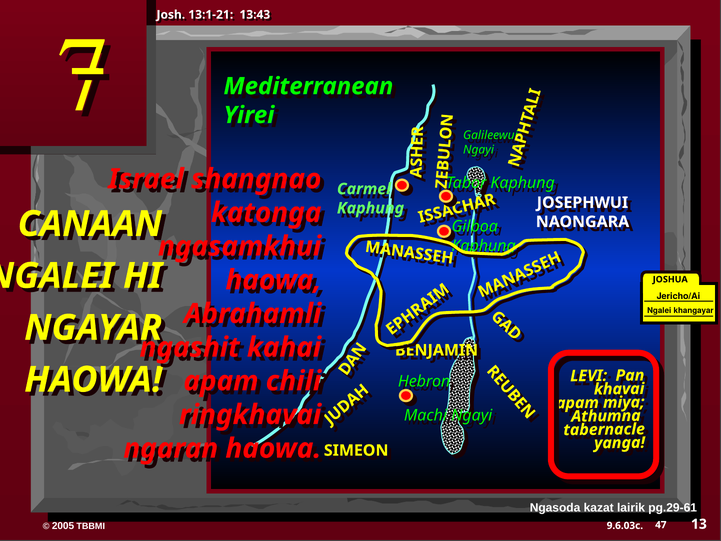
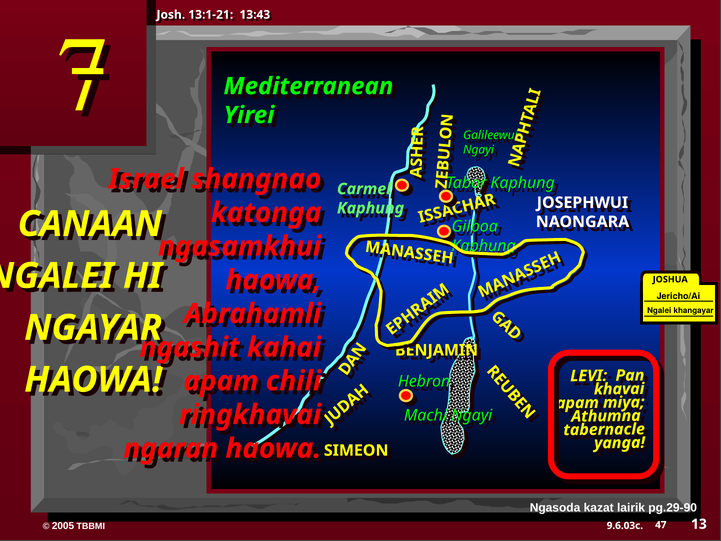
pg.29-61: pg.29-61 -> pg.29-90
